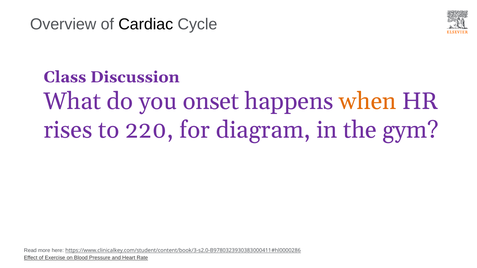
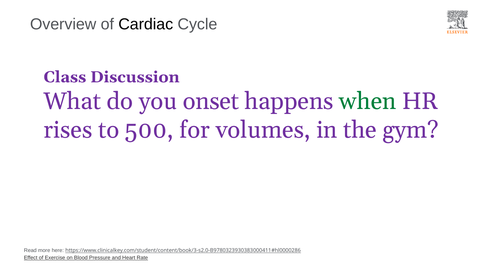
when colour: orange -> green
220: 220 -> 500
diagram: diagram -> volumes
